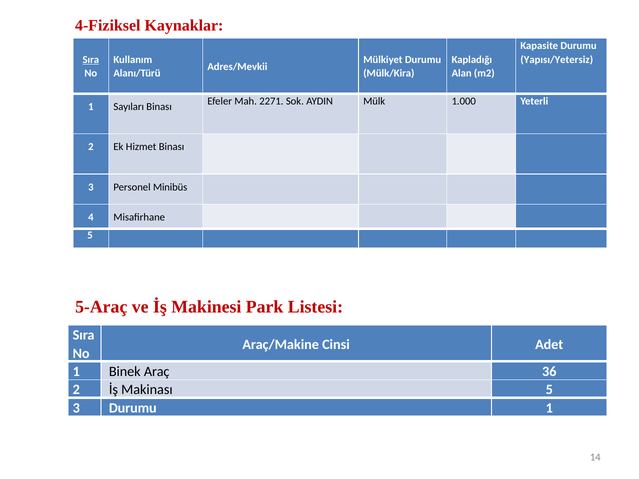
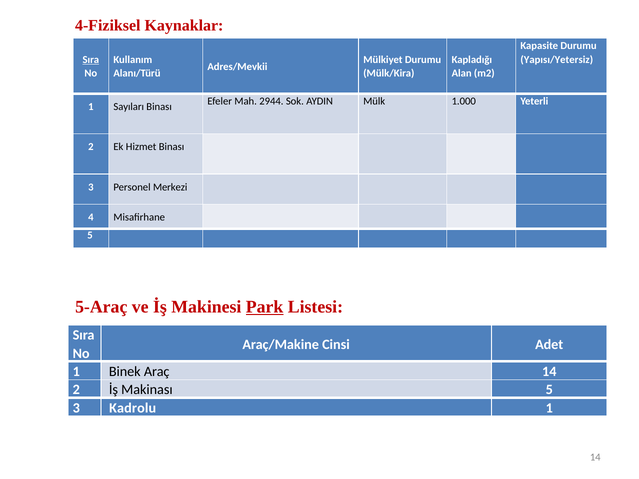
2271: 2271 -> 2944
Minibüs: Minibüs -> Merkezi
Park underline: none -> present
Araç 36: 36 -> 14
3 Durumu: Durumu -> Kadrolu
